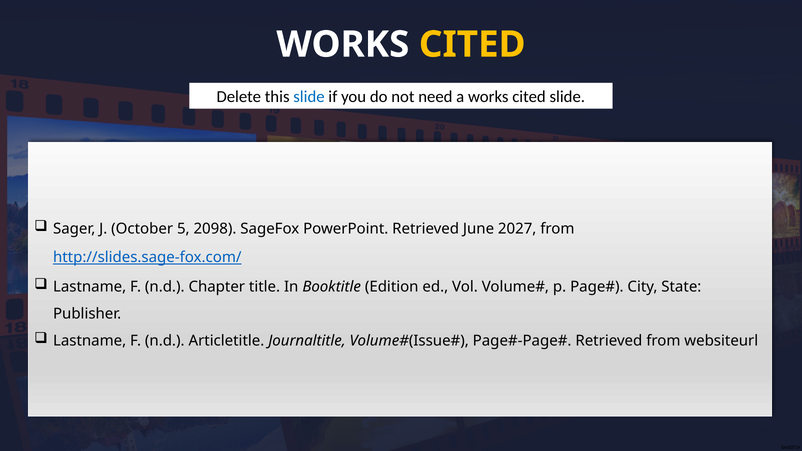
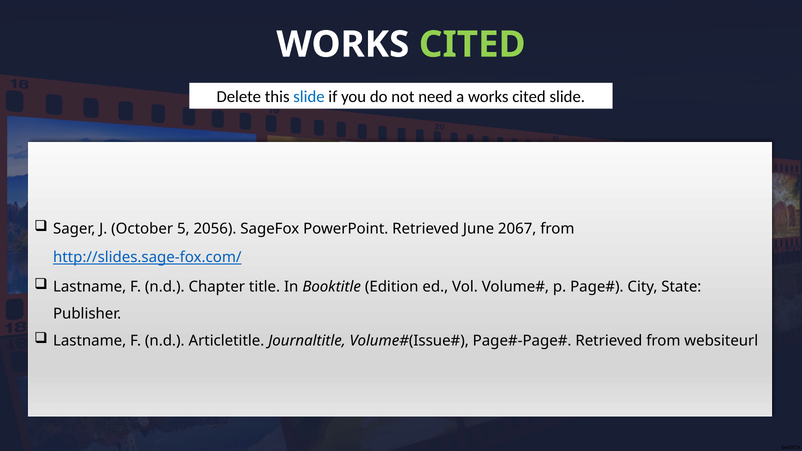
CITED at (472, 45) colour: yellow -> light green
2098: 2098 -> 2056
2027: 2027 -> 2067
